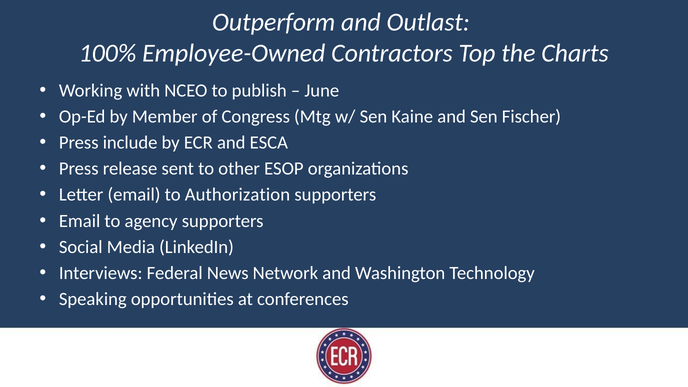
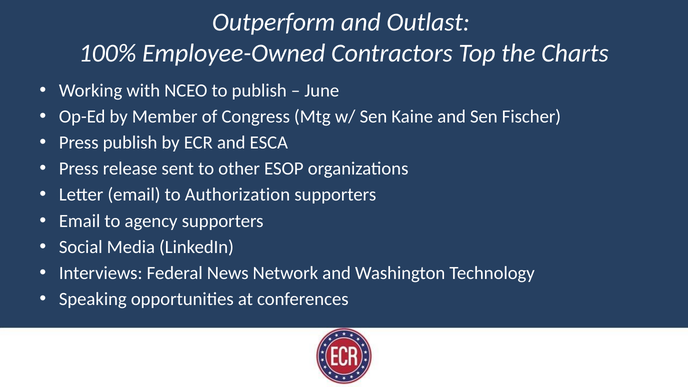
Press include: include -> publish
